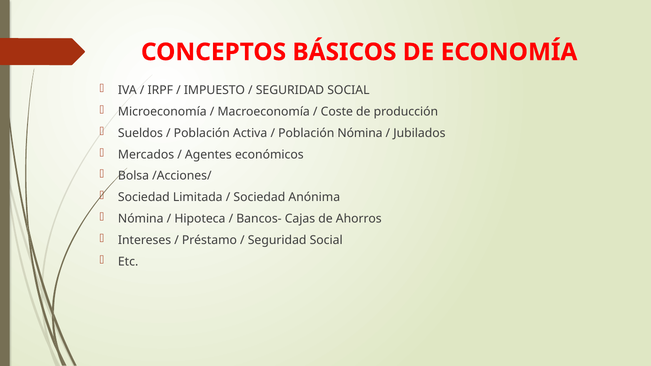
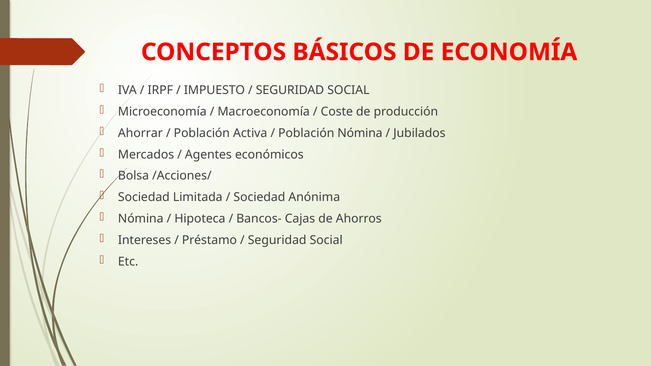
Sueldos: Sueldos -> Ahorrar
